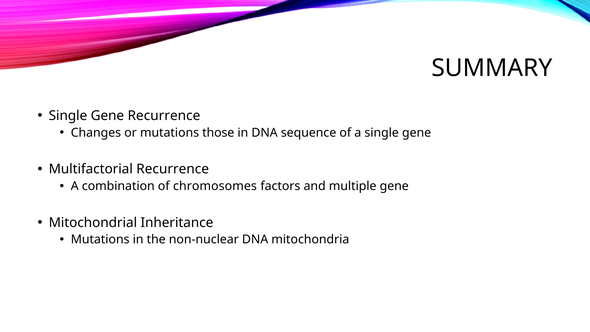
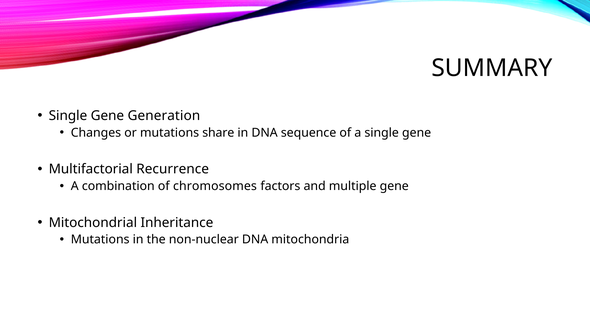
Gene Recurrence: Recurrence -> Generation
those: those -> share
